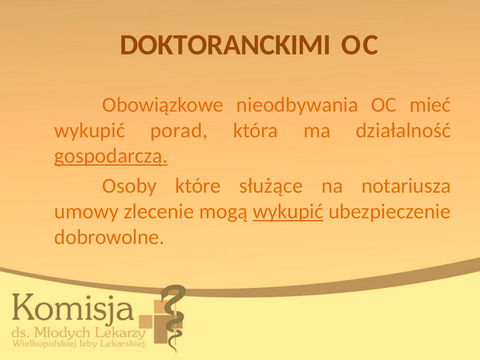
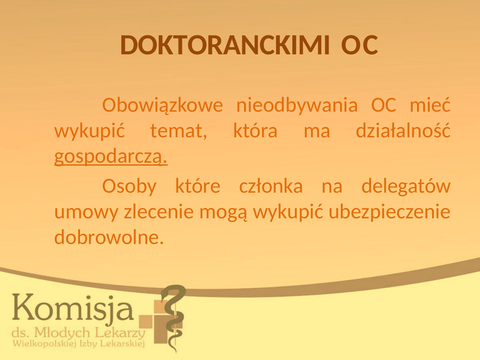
porad: porad -> temat
służące: służące -> członka
notariusza: notariusza -> delegatów
wykupić at (288, 211) underline: present -> none
